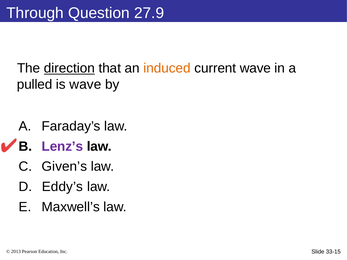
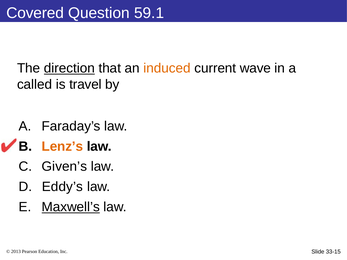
Through: Through -> Covered
27.9: 27.9 -> 59.1
pulled: pulled -> called
is wave: wave -> travel
Lenz’s colour: purple -> orange
Maxwell’s underline: none -> present
